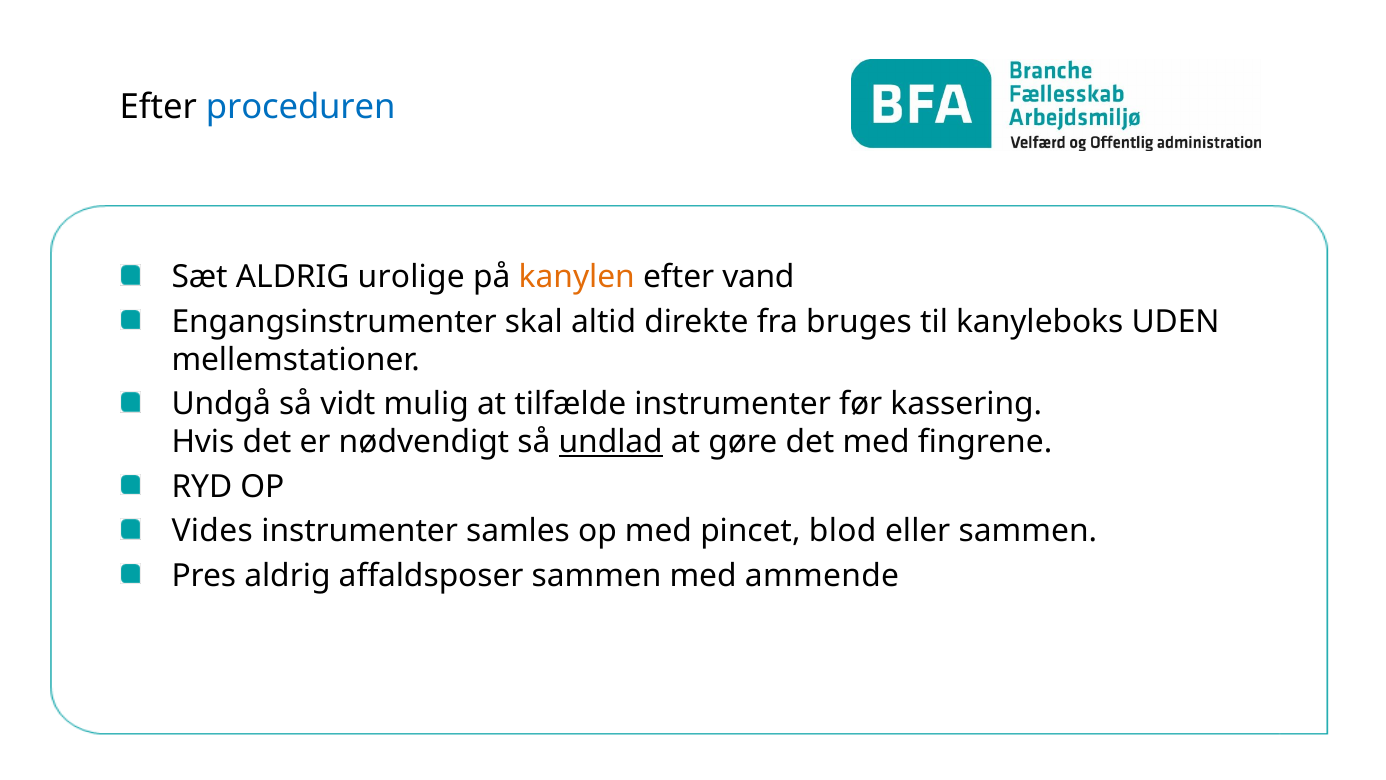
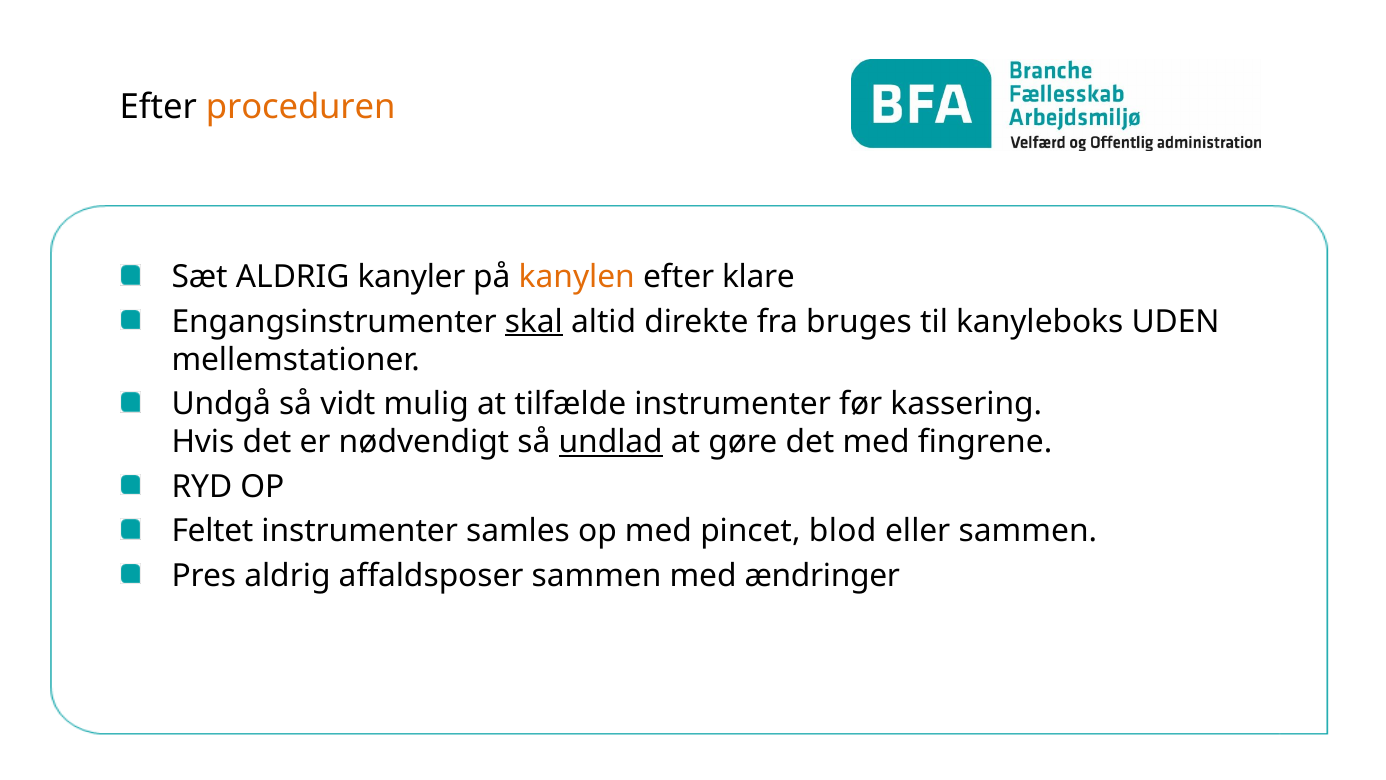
proceduren colour: blue -> orange
urolige: urolige -> kanyler
vand: vand -> klare
skal underline: none -> present
Vides: Vides -> Feltet
ammende: ammende -> ændringer
